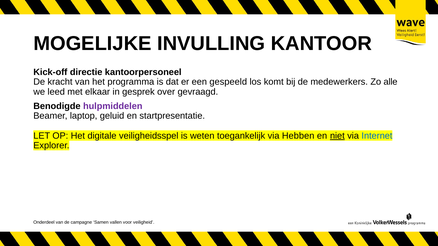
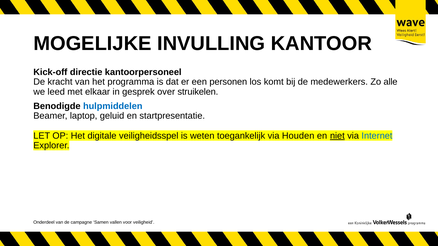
gespeeld: gespeeld -> personen
gevraagd: gevraagd -> struikelen
hulpmiddelen colour: purple -> blue
Hebben: Hebben -> Houden
